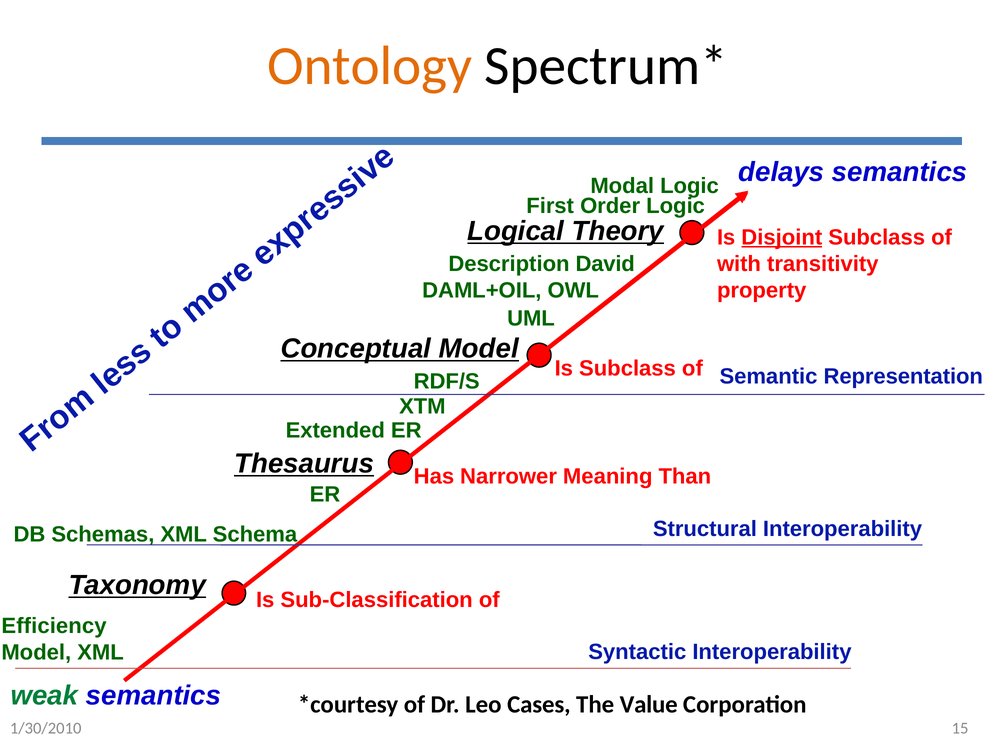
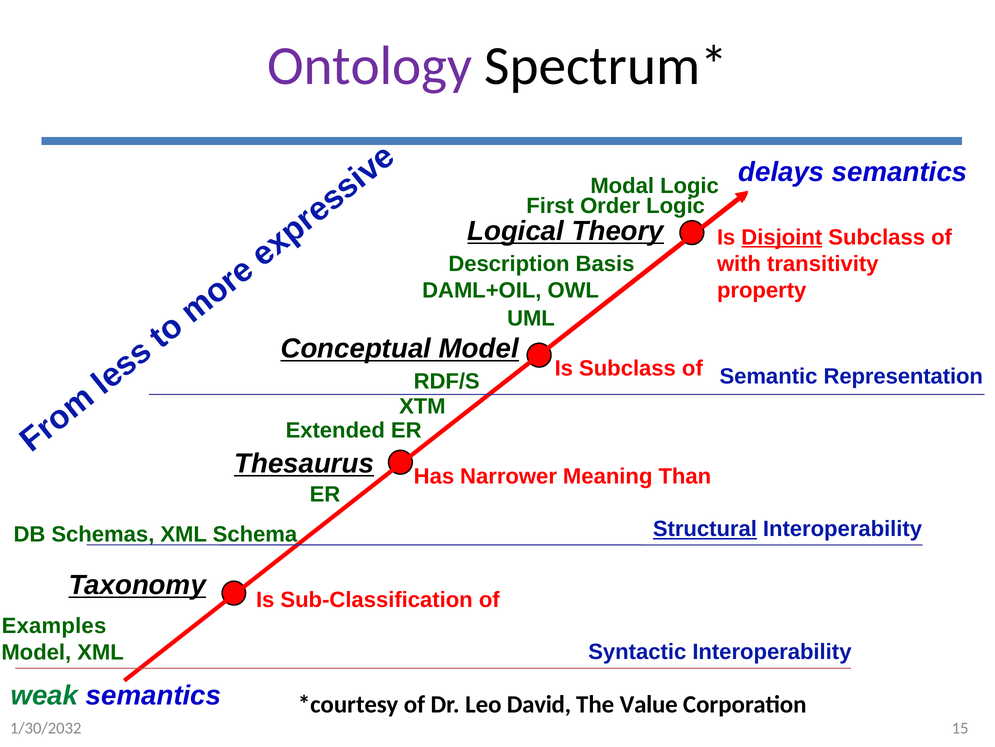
Ontology colour: orange -> purple
David: David -> Basis
Structural underline: none -> present
Efficiency: Efficiency -> Examples
Cases: Cases -> David
1/30/2010: 1/30/2010 -> 1/30/2032
